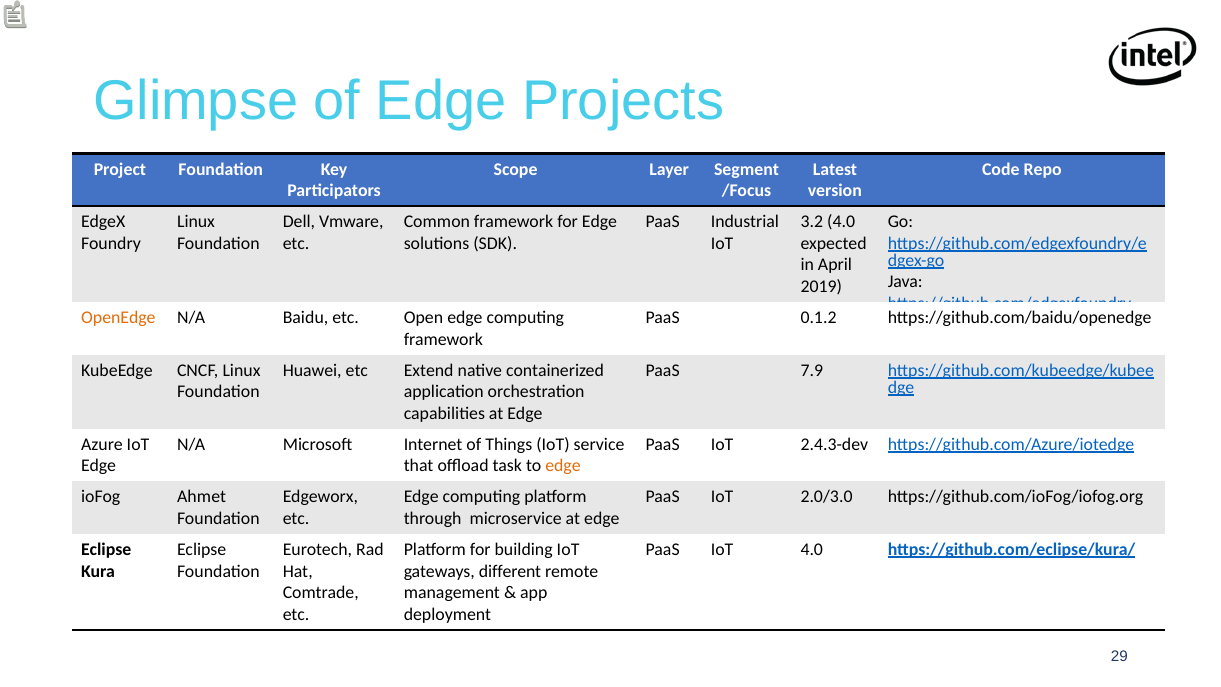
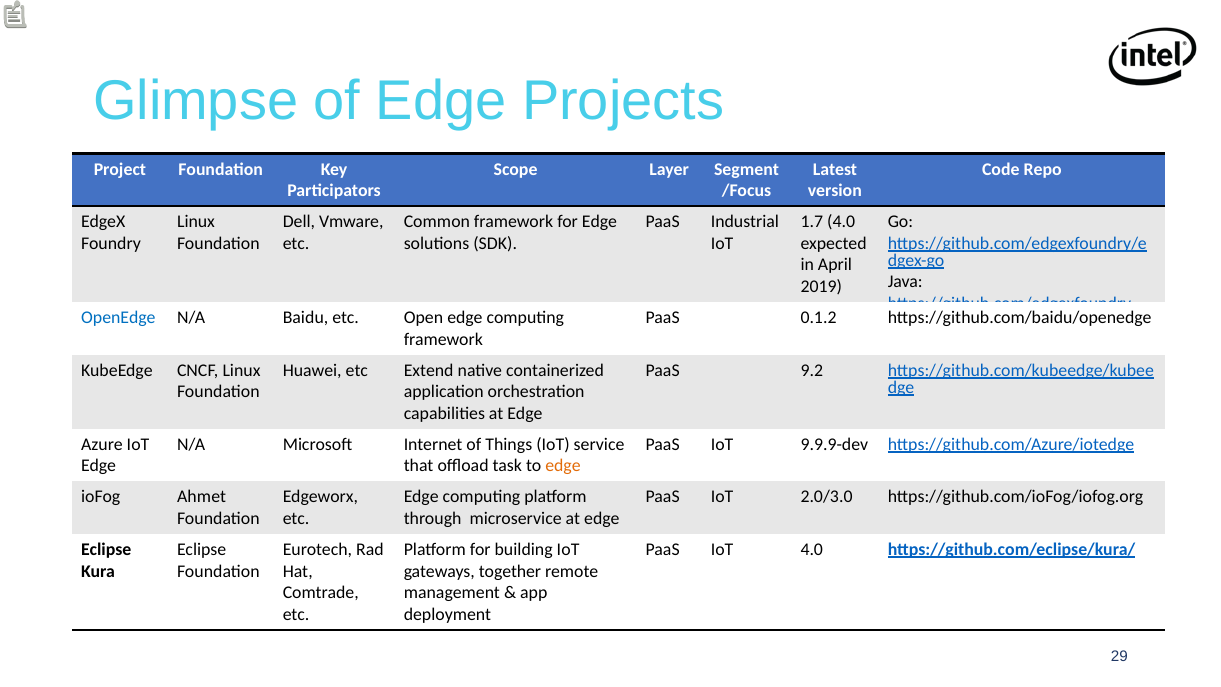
3.2: 3.2 -> 1.7
OpenEdge colour: orange -> blue
7.9: 7.9 -> 9.2
2.4.3-dev: 2.4.3-dev -> 9.9.9-dev
different: different -> together
